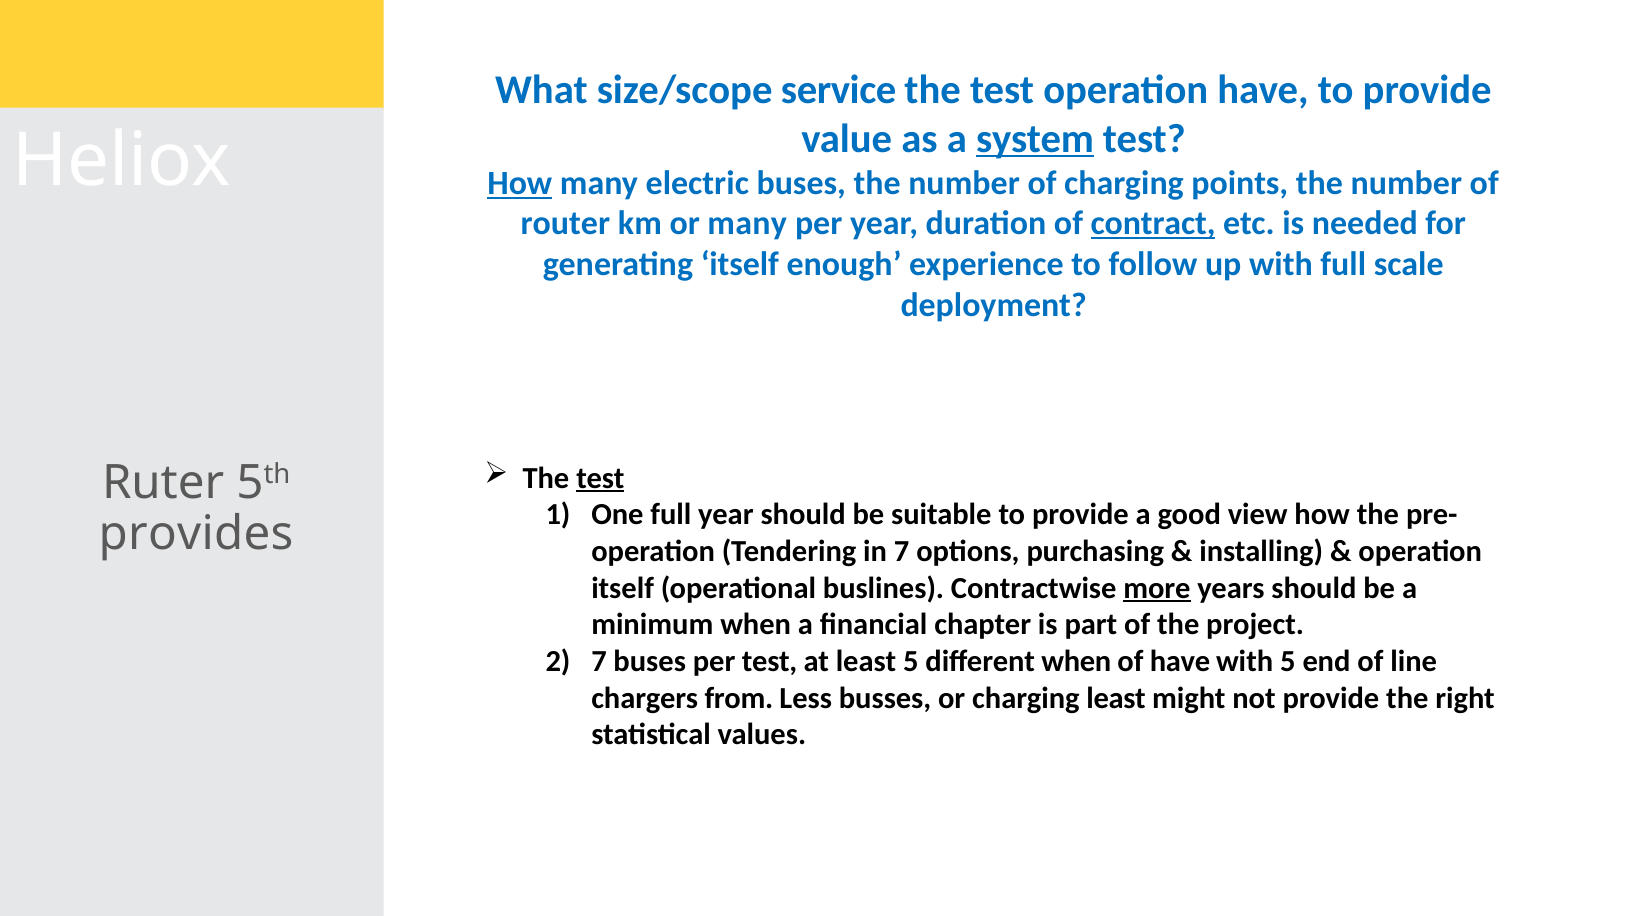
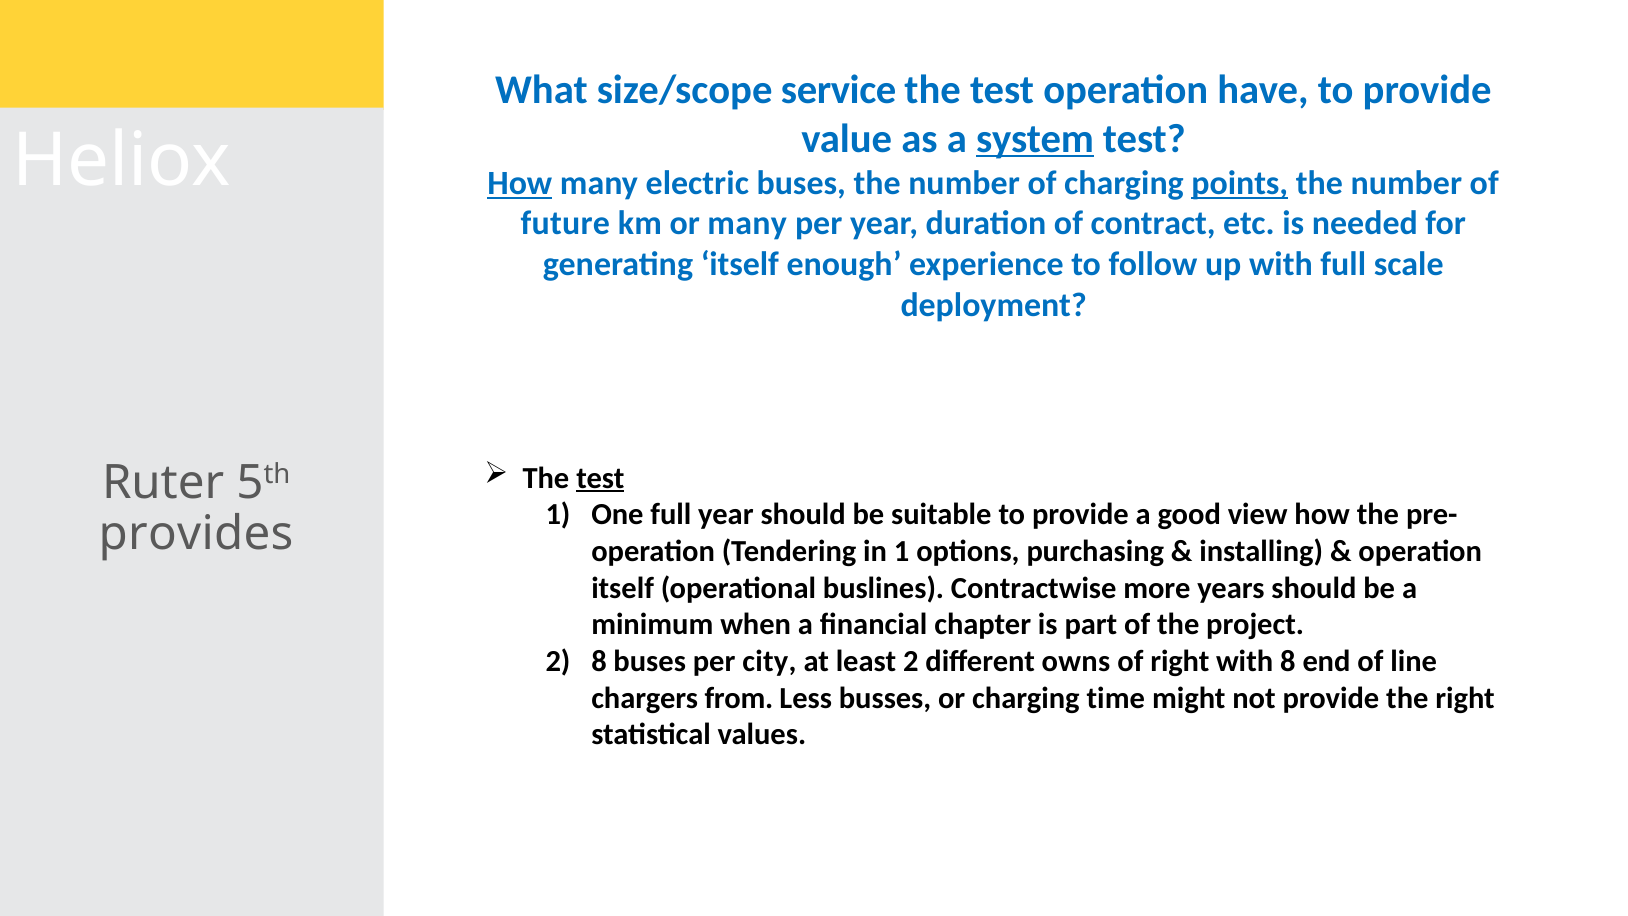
points underline: none -> present
router: router -> future
contract underline: present -> none
in 7: 7 -> 1
more underline: present -> none
2 7: 7 -> 8
per test: test -> city
least 5: 5 -> 2
different when: when -> owns
of have: have -> right
with 5: 5 -> 8
charging least: least -> time
